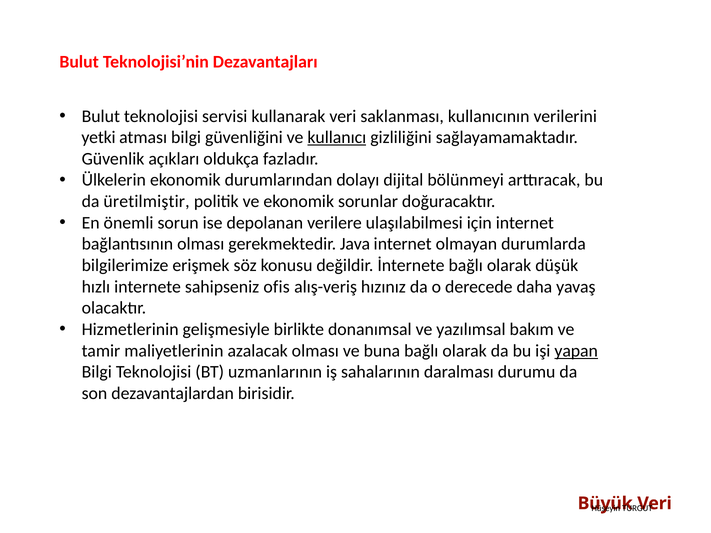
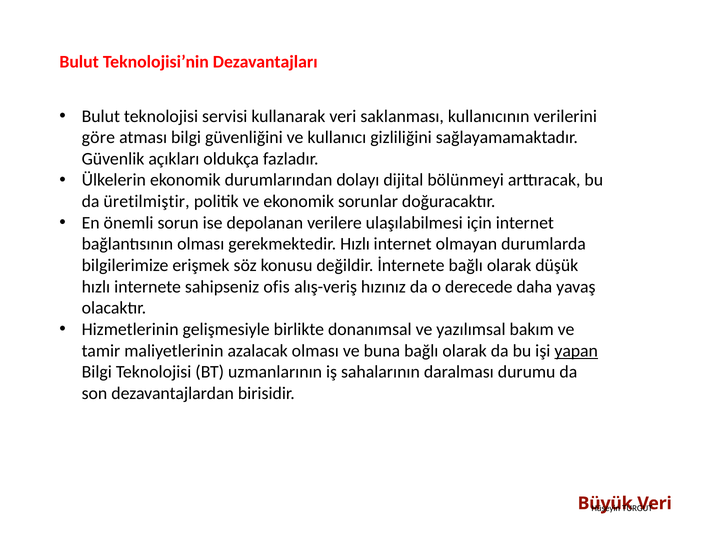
yetki: yetki -> göre
kullanıcı underline: present -> none
gerekmektedir Java: Java -> Hızlı
